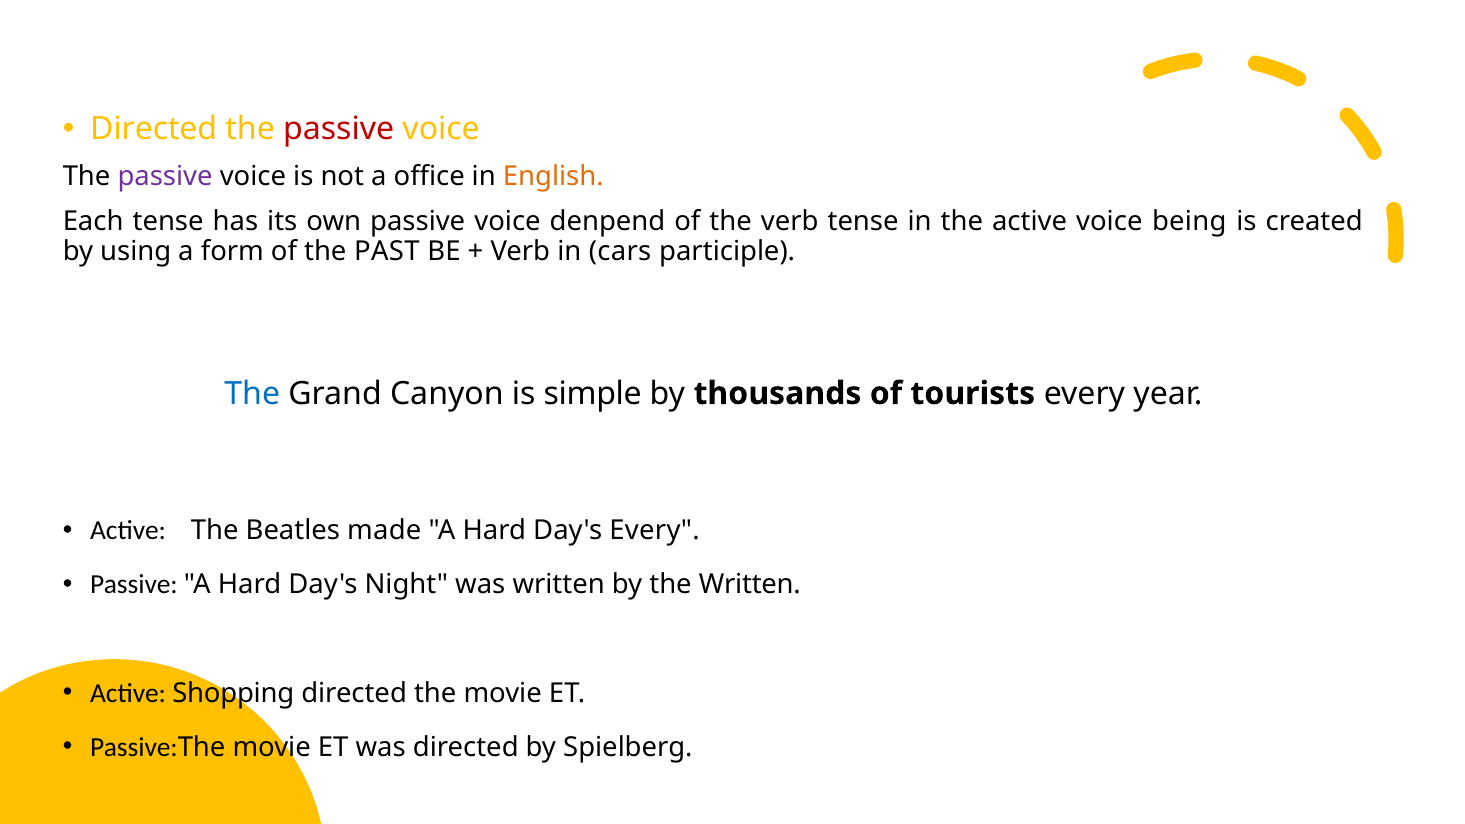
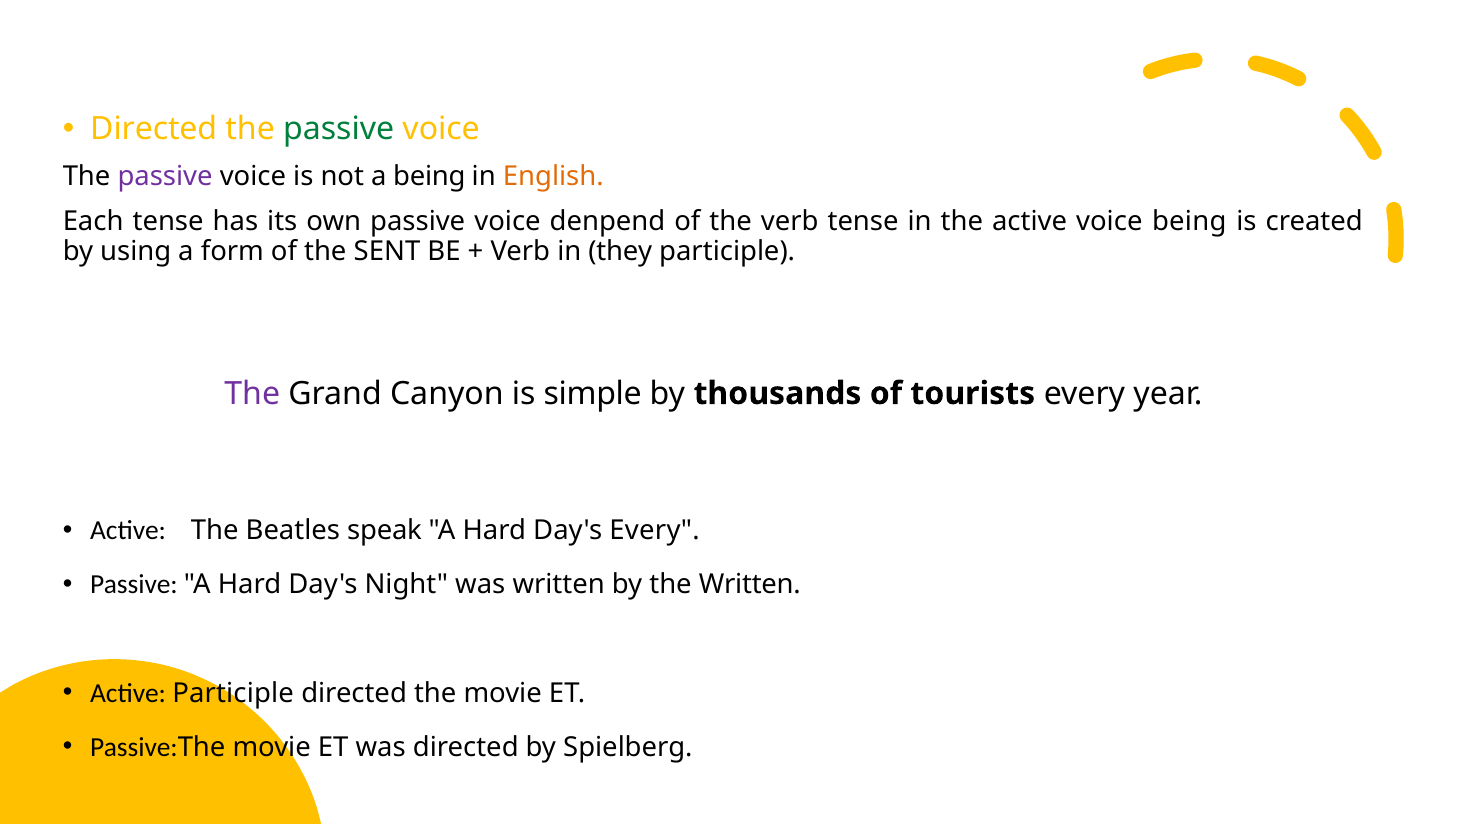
passive at (339, 129) colour: red -> green
a office: office -> being
PAST: PAST -> SENT
cars: cars -> they
The at (252, 393) colour: blue -> purple
made: made -> speak
Active Shopping: Shopping -> Participle
